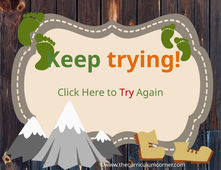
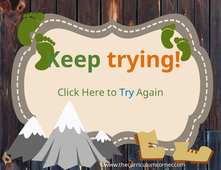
Try colour: red -> blue
